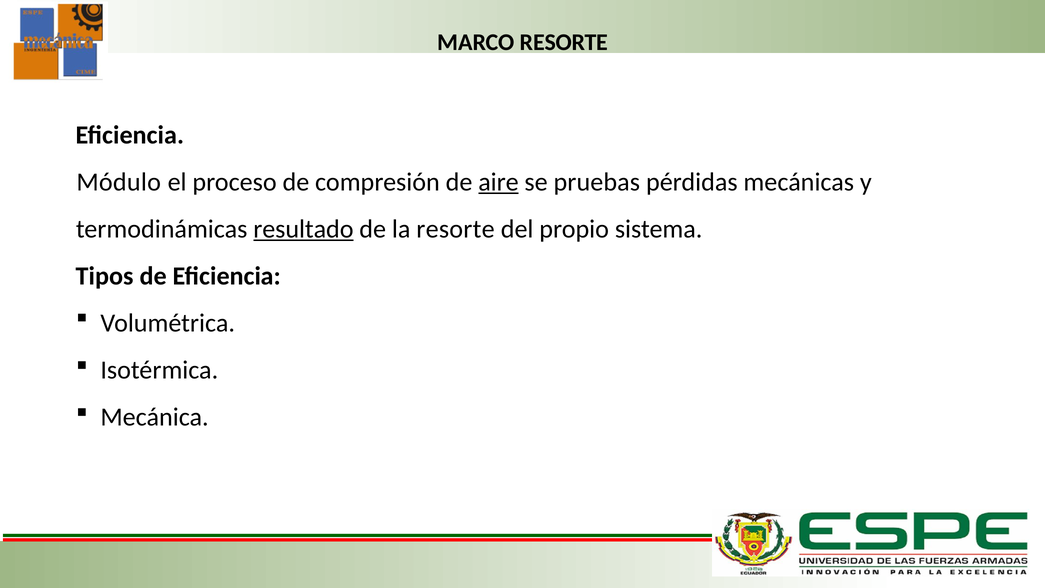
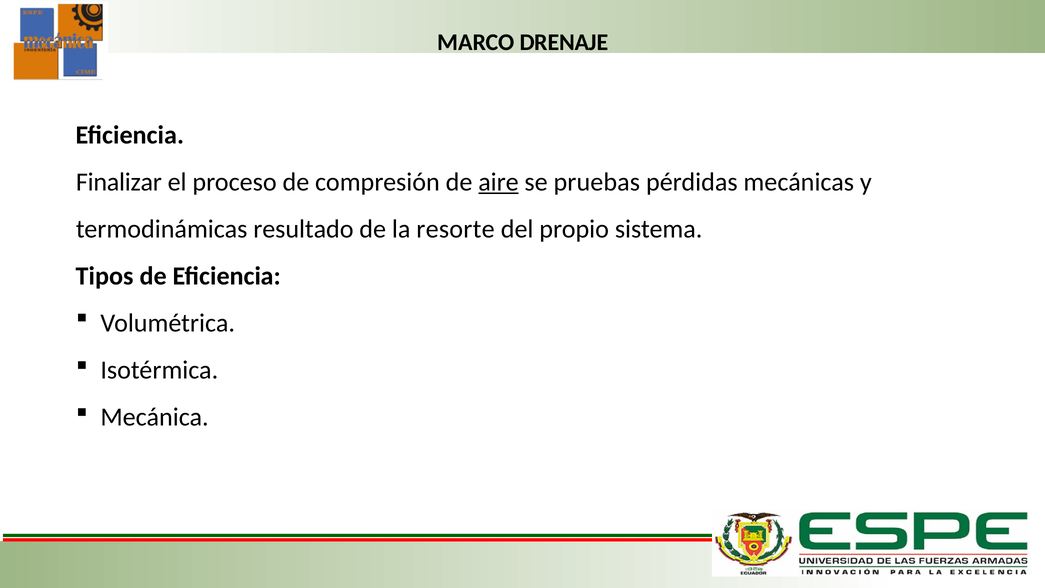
MARCO RESORTE: RESORTE -> DRENAJE
Módulo: Módulo -> Finalizar
resultado underline: present -> none
